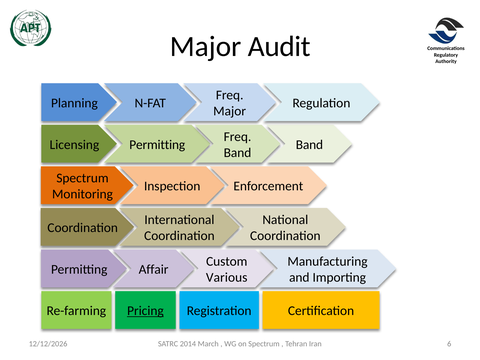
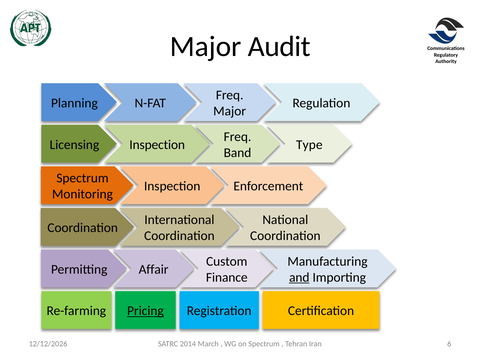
Licensing Permitting: Permitting -> Inspection
Band at (309, 145): Band -> Type
Various: Various -> Finance
and underline: none -> present
